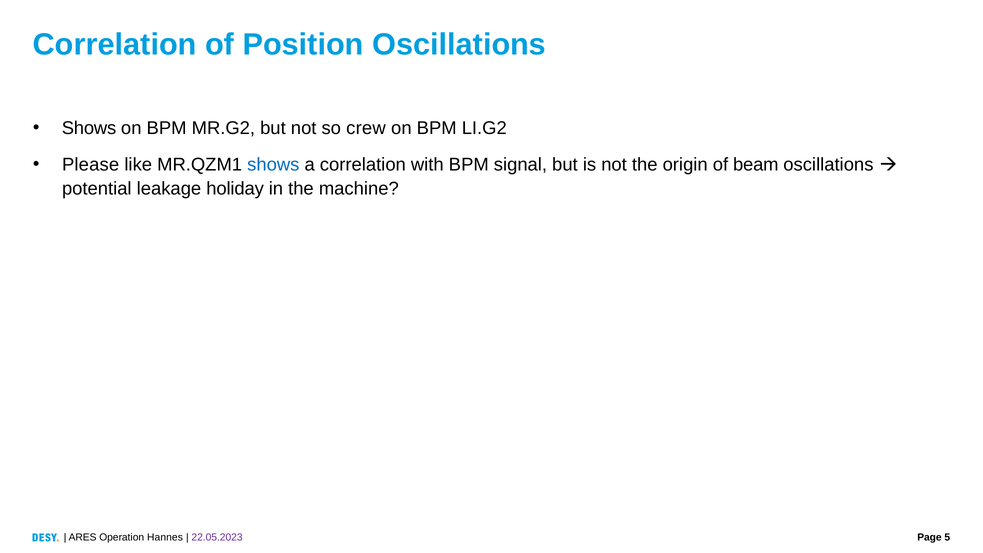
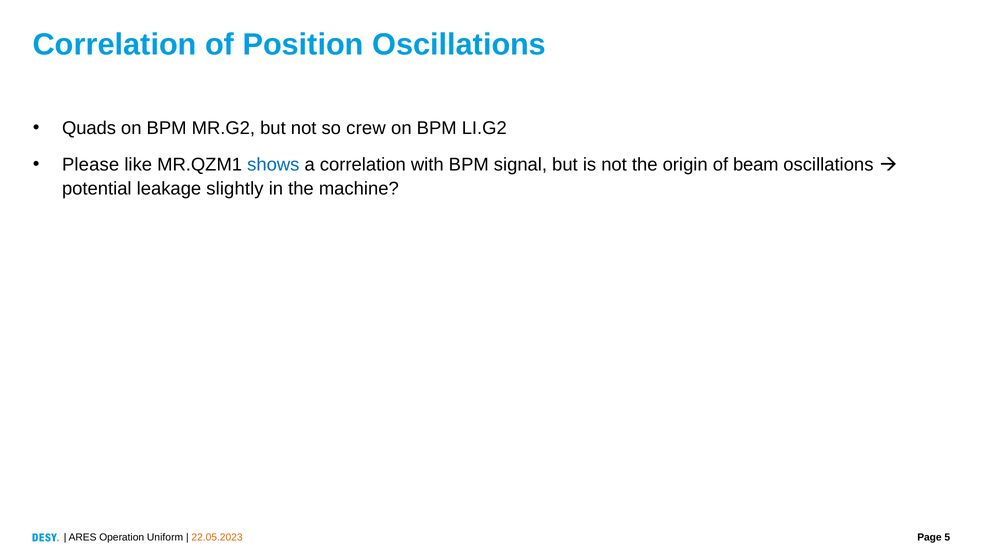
Shows at (89, 128): Shows -> Quads
holiday: holiday -> slightly
Hannes: Hannes -> Uniform
22.05.2023 colour: purple -> orange
